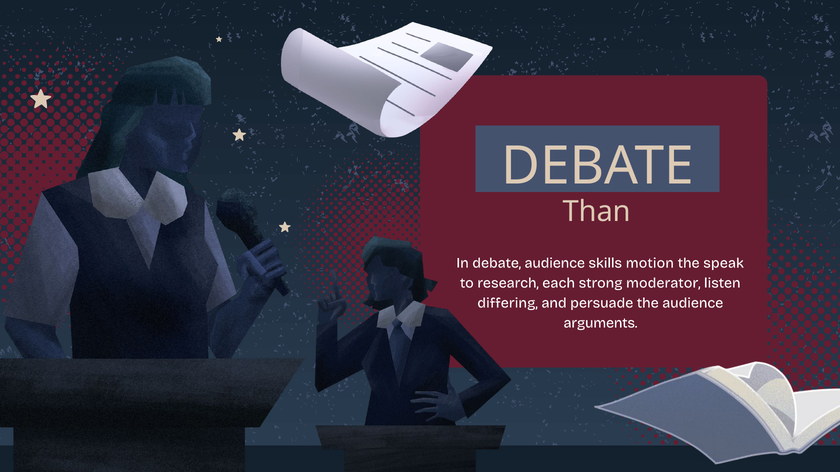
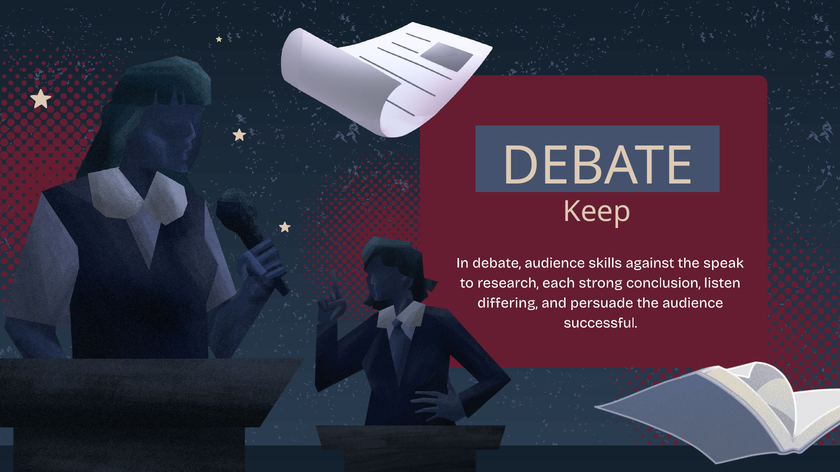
Than: Than -> Keep
motion: motion -> against
moderator: moderator -> conclusion
arguments: arguments -> successful
